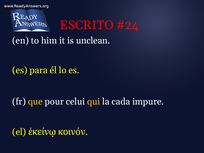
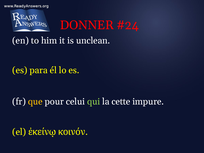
ESCRITO: ESCRITO -> DONNER
qui colour: yellow -> light green
cada: cada -> cette
